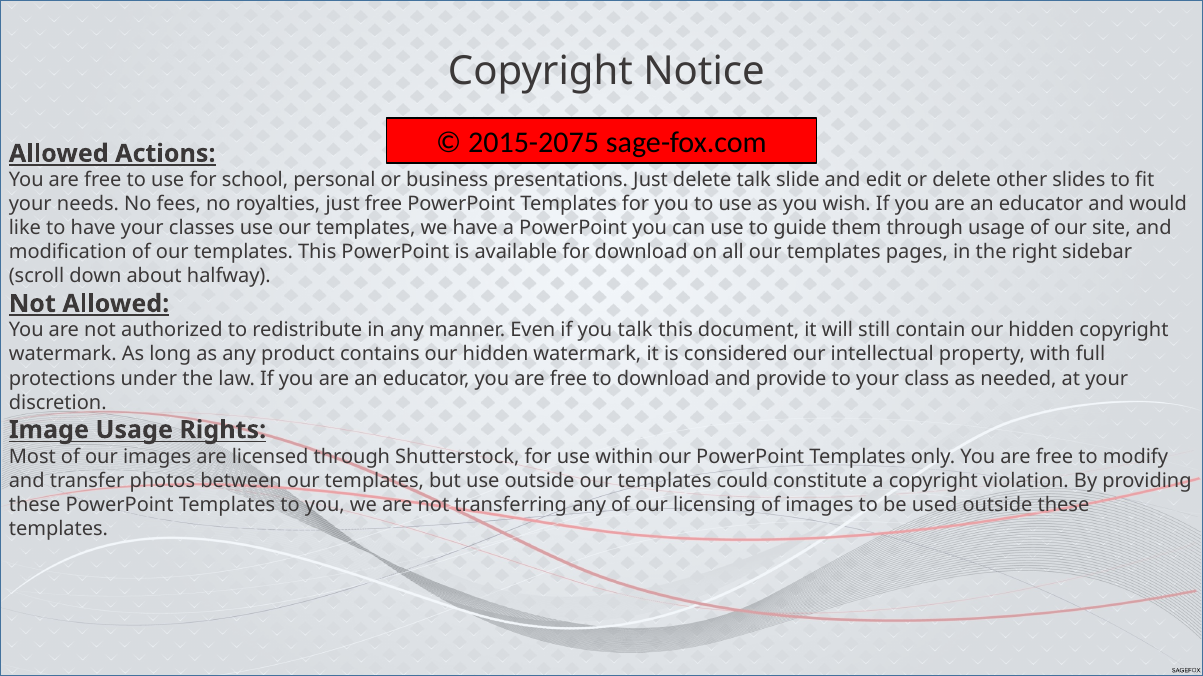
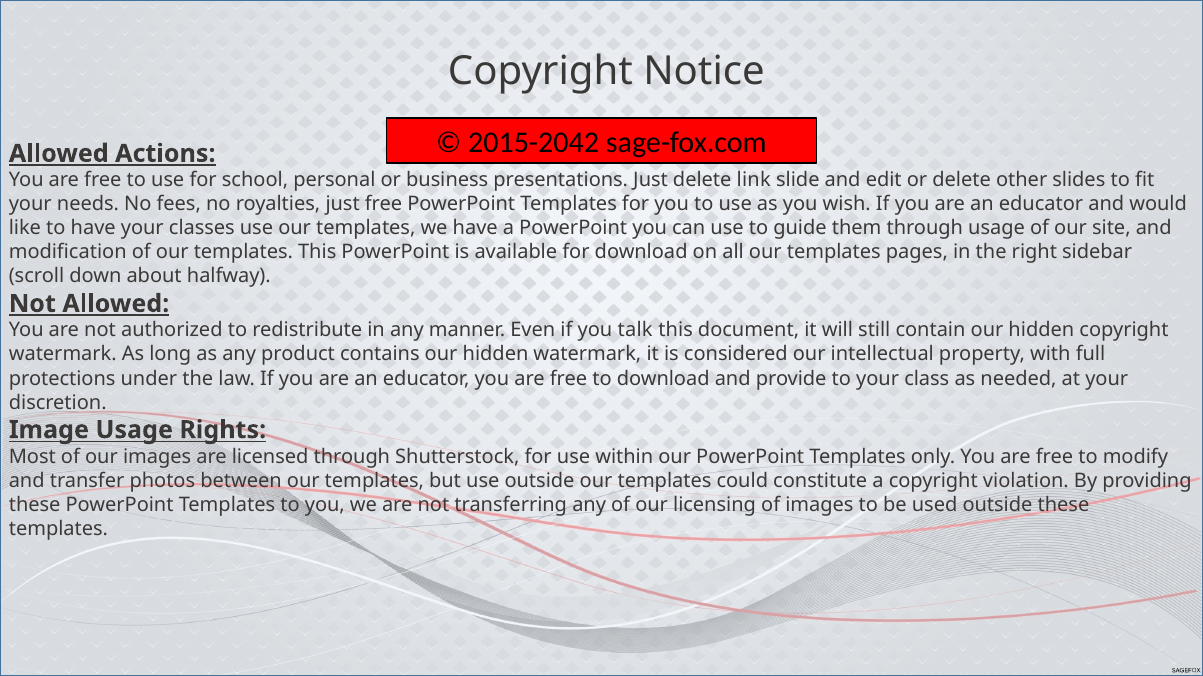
2015-2075: 2015-2075 -> 2015-2042
delete talk: talk -> link
